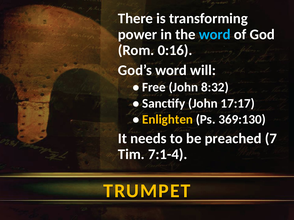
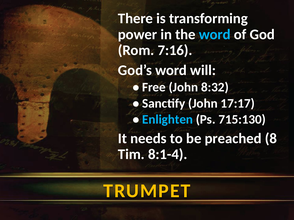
0:16: 0:16 -> 7:16
Enlighten colour: yellow -> light blue
369:130: 369:130 -> 715:130
7: 7 -> 8
7:1-4: 7:1-4 -> 8:1-4
